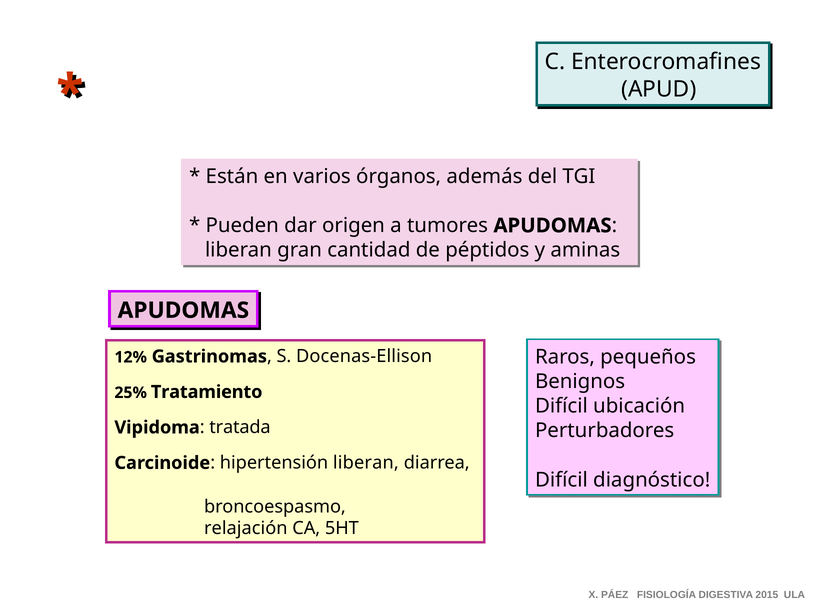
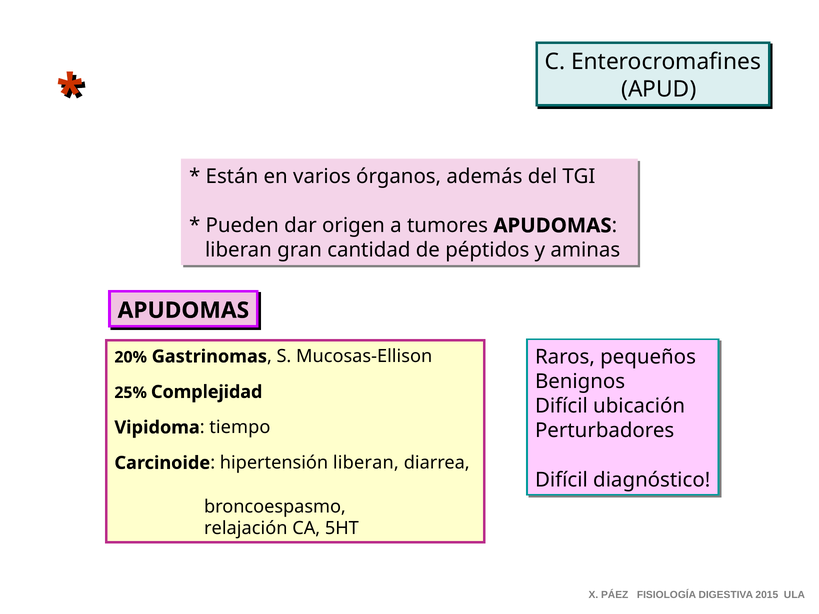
12%: 12% -> 20%
Docenas-Ellison: Docenas-Ellison -> Mucosas-Ellison
Tratamiento: Tratamiento -> Complejidad
tratada: tratada -> tiempo
